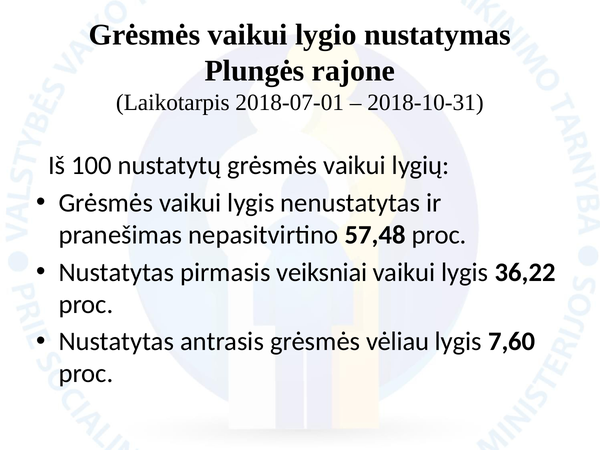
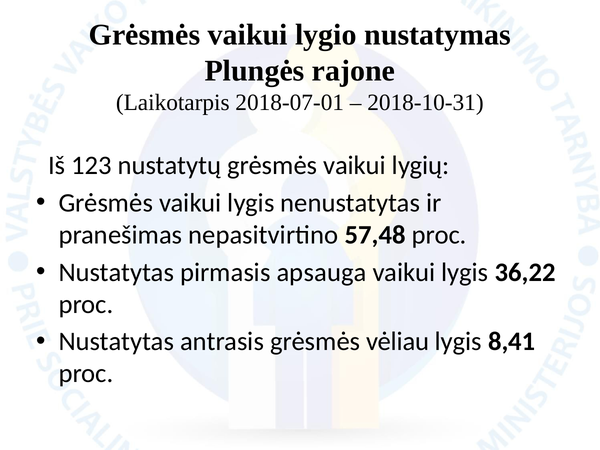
100: 100 -> 123
veiksniai: veiksniai -> apsauga
7,60: 7,60 -> 8,41
